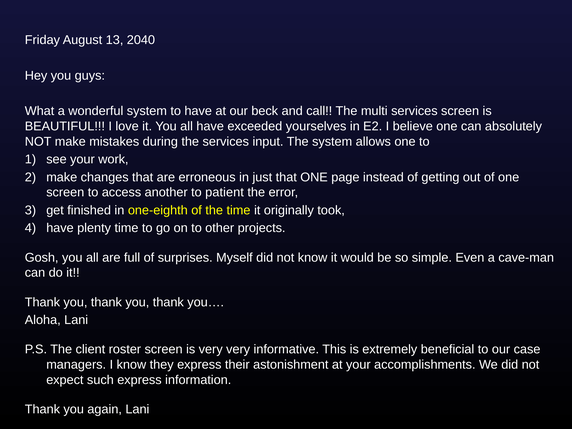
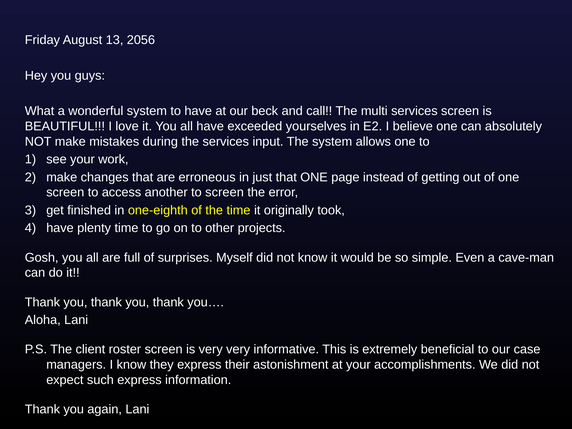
2040: 2040 -> 2056
to patient: patient -> screen
